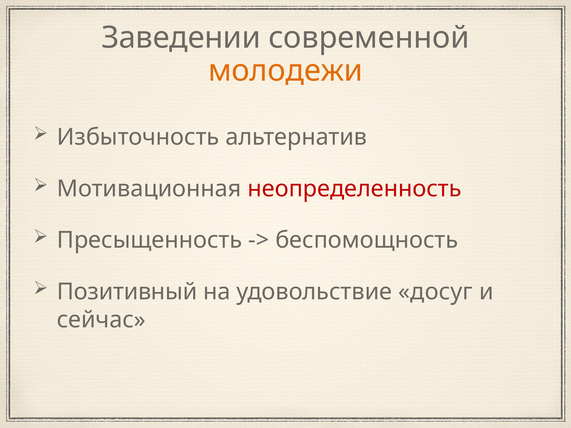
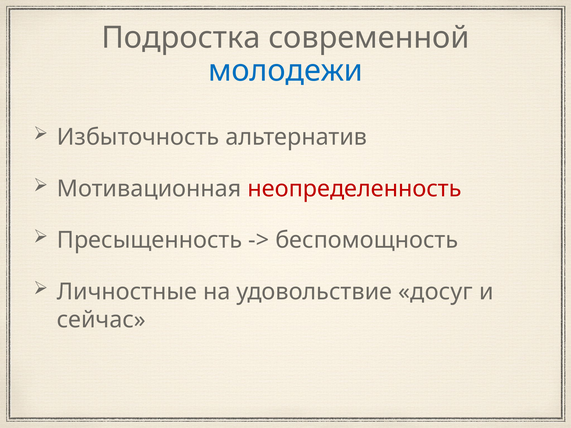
Заведении: Заведении -> Подростка
молодежи colour: orange -> blue
Позитивный: Позитивный -> Личностные
